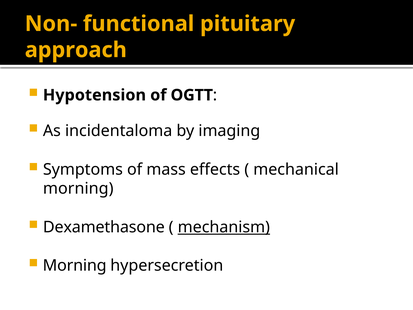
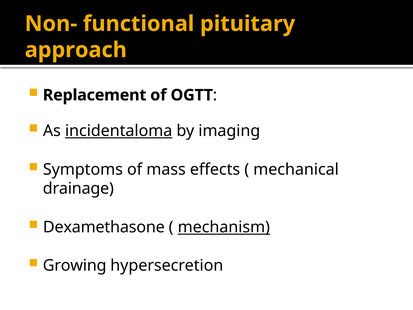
Hypotension: Hypotension -> Replacement
incidentaloma underline: none -> present
morning at (78, 188): morning -> drainage
Morning at (75, 265): Morning -> Growing
